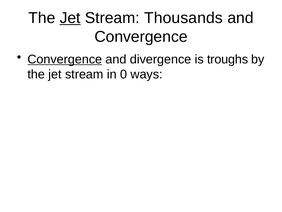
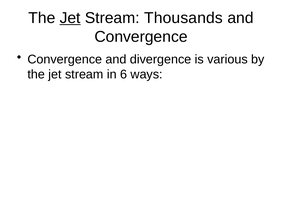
Convergence at (65, 59) underline: present -> none
troughs: troughs -> various
0: 0 -> 6
